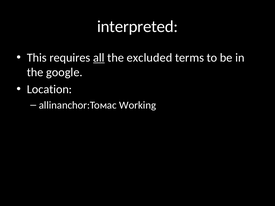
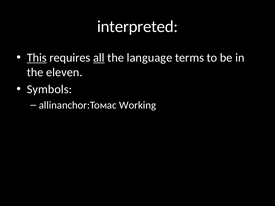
This underline: none -> present
excluded: excluded -> language
google: google -> eleven
Location: Location -> Symbols
